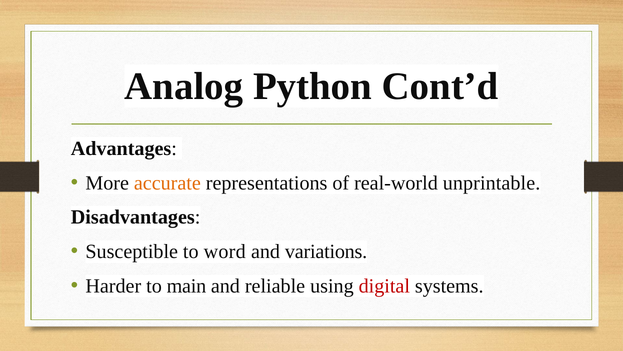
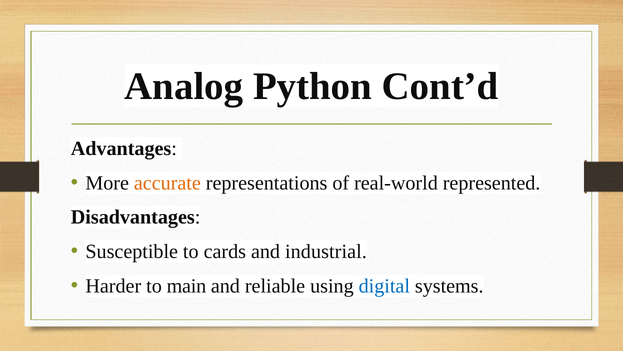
unprintable: unprintable -> represented
word: word -> cards
variations: variations -> industrial
digital colour: red -> blue
